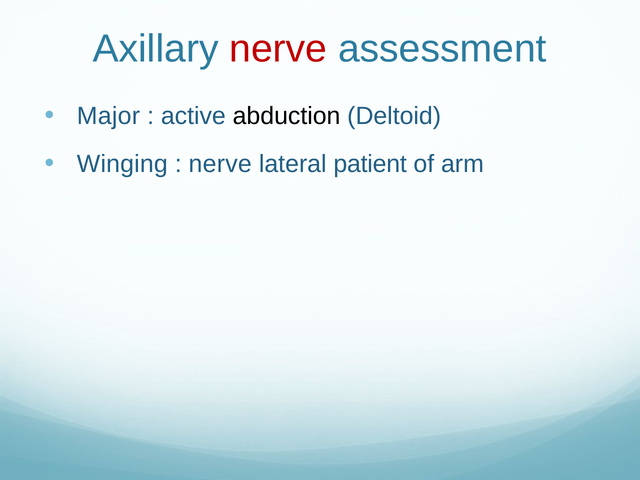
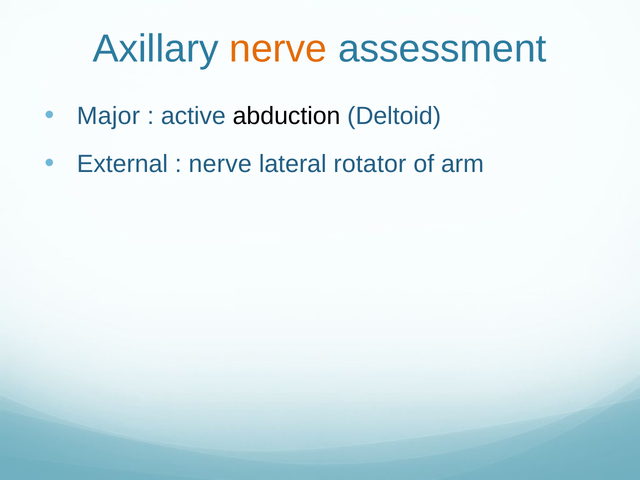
nerve at (278, 49) colour: red -> orange
Winging: Winging -> External
patient: patient -> rotator
